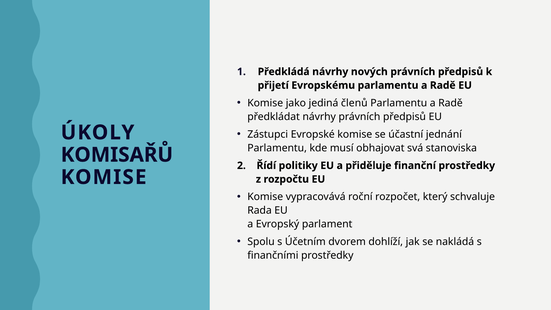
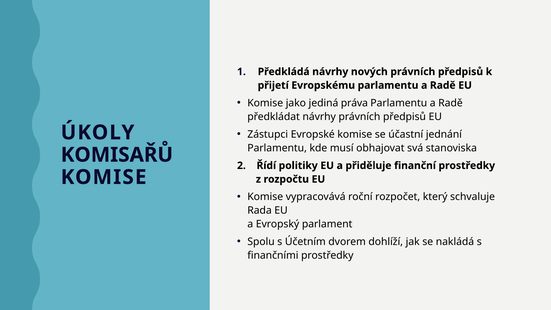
členů: členů -> práva
